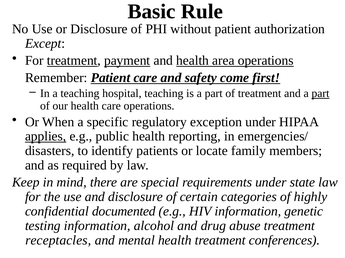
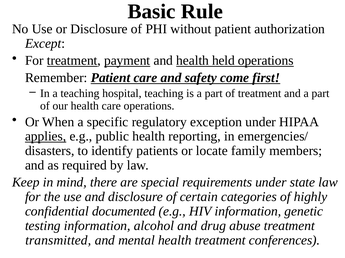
area: area -> held
part at (320, 94) underline: present -> none
receptacles: receptacles -> transmitted
